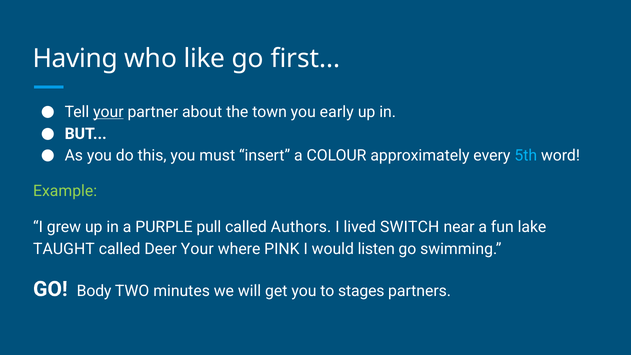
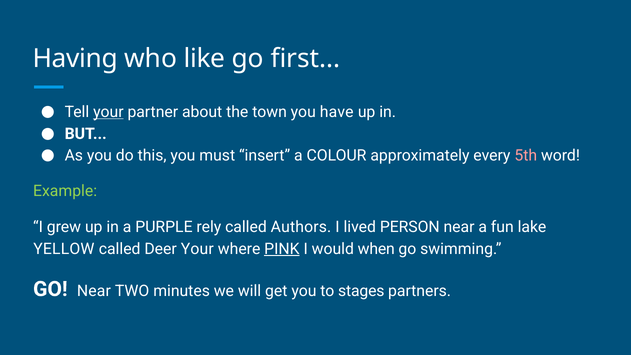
early: early -> have
5th colour: light blue -> pink
pull: pull -> rely
SWITCH: SWITCH -> PERSON
TAUGHT: TAUGHT -> YELLOW
PINK underline: none -> present
listen: listen -> when
GO Body: Body -> Near
